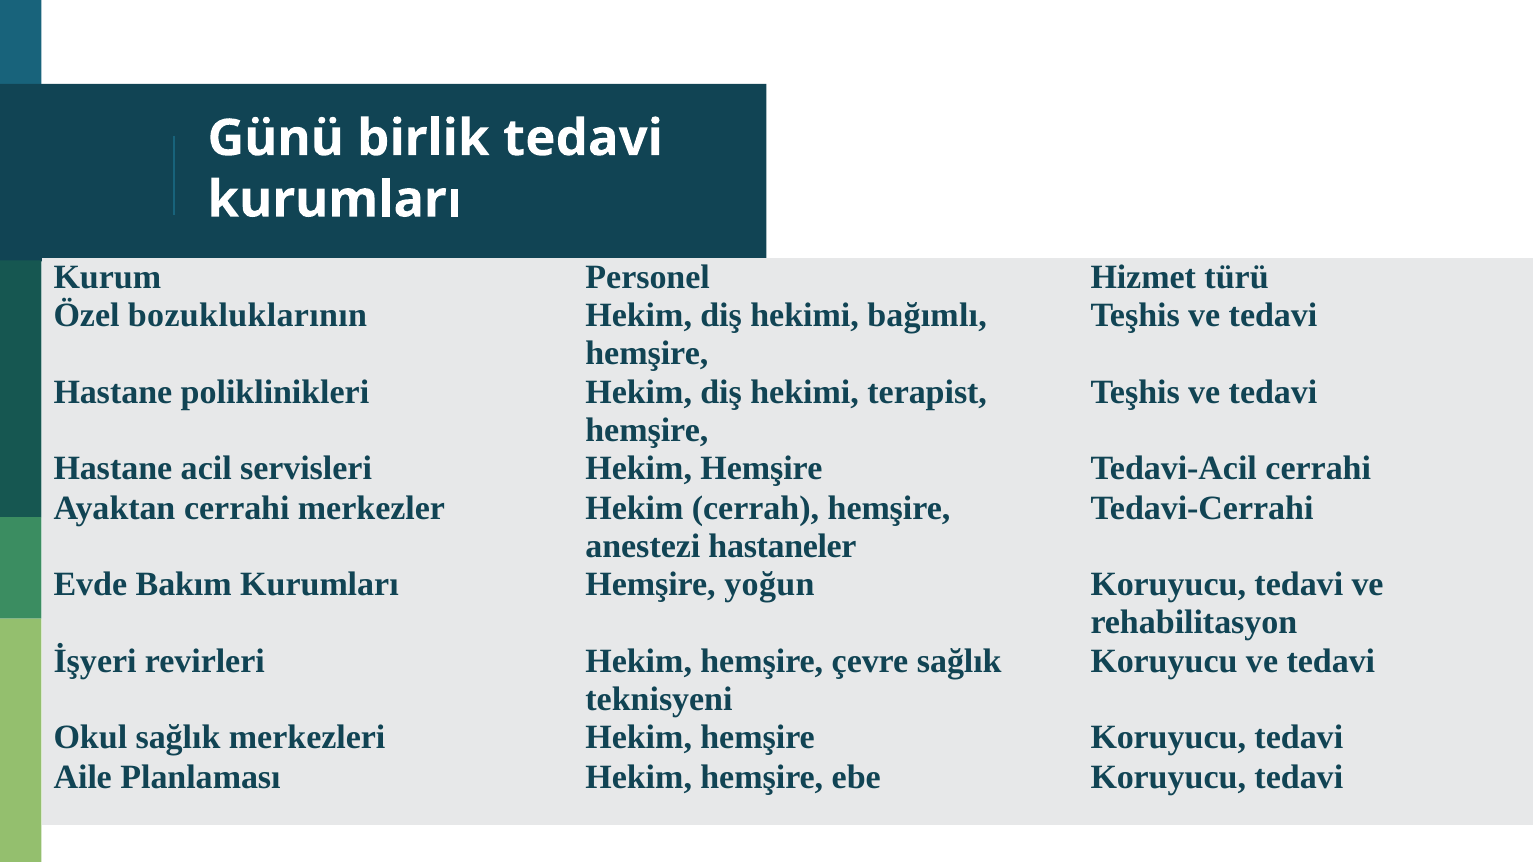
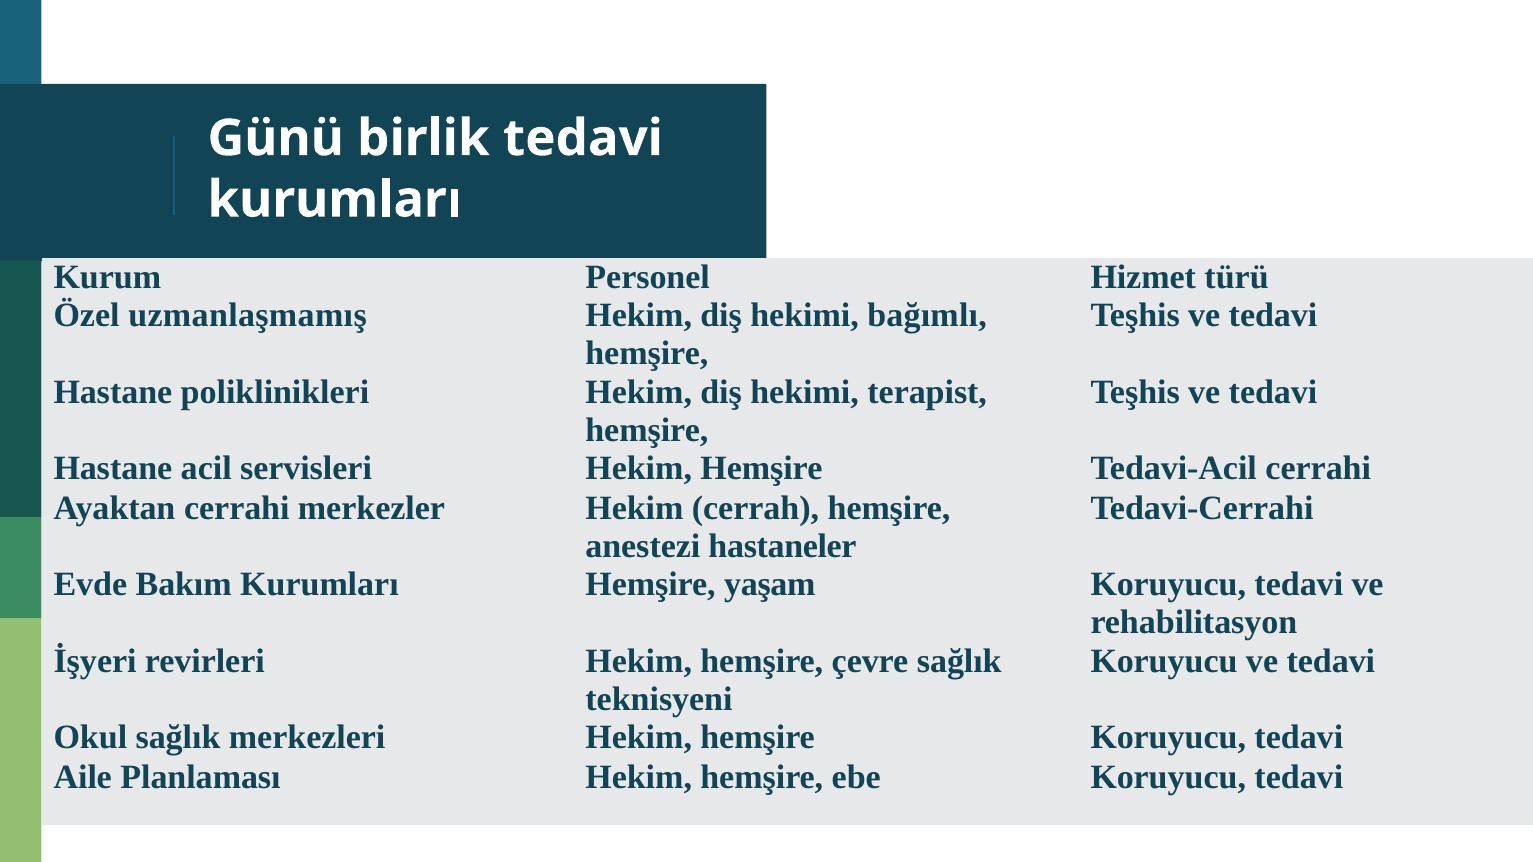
bozukluklarının: bozukluklarının -> uzmanlaşmamış
yoğun: yoğun -> yaşam
